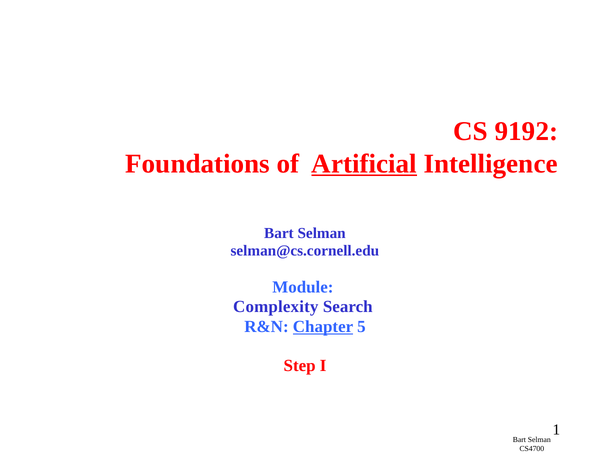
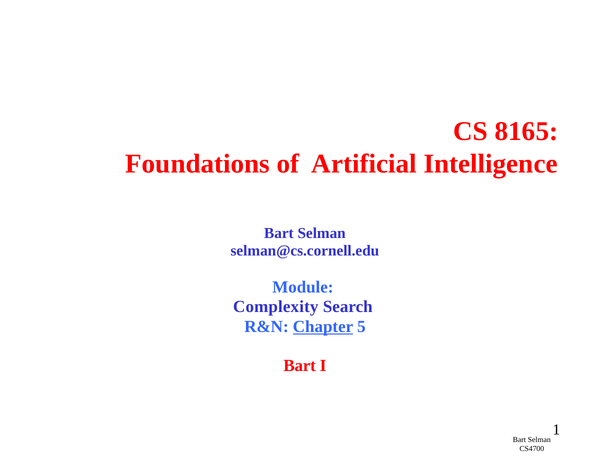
9192: 9192 -> 8165
Artificial underline: present -> none
Step at (300, 366): Step -> Bart
